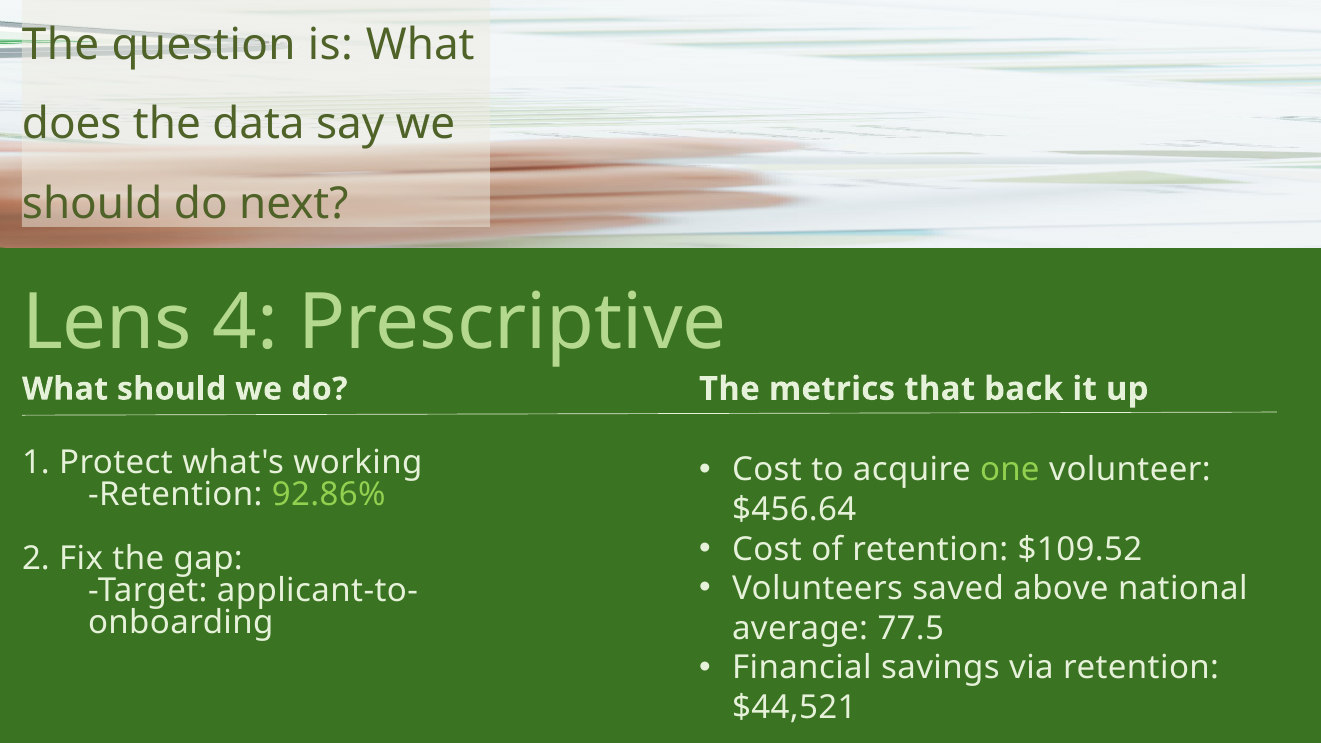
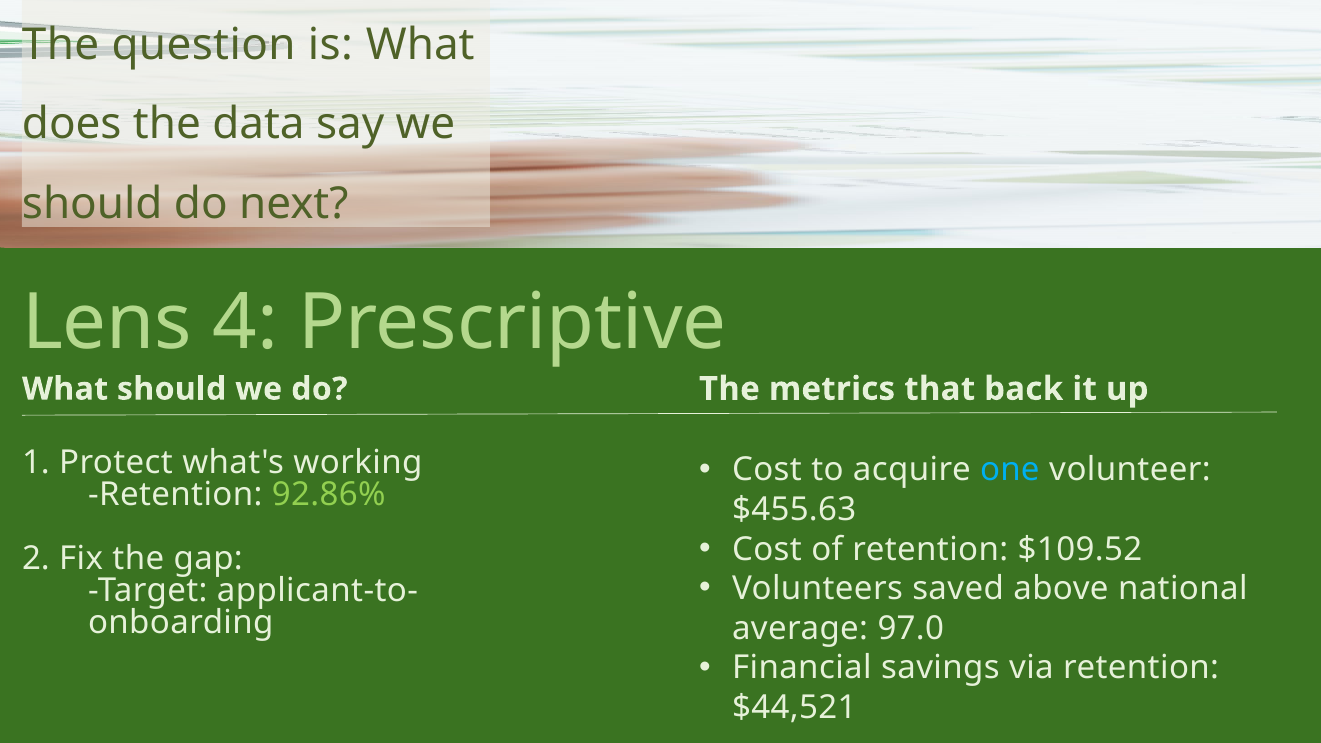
one colour: light green -> light blue
$456.64: $456.64 -> $455.63
77.5: 77.5 -> 97.0
